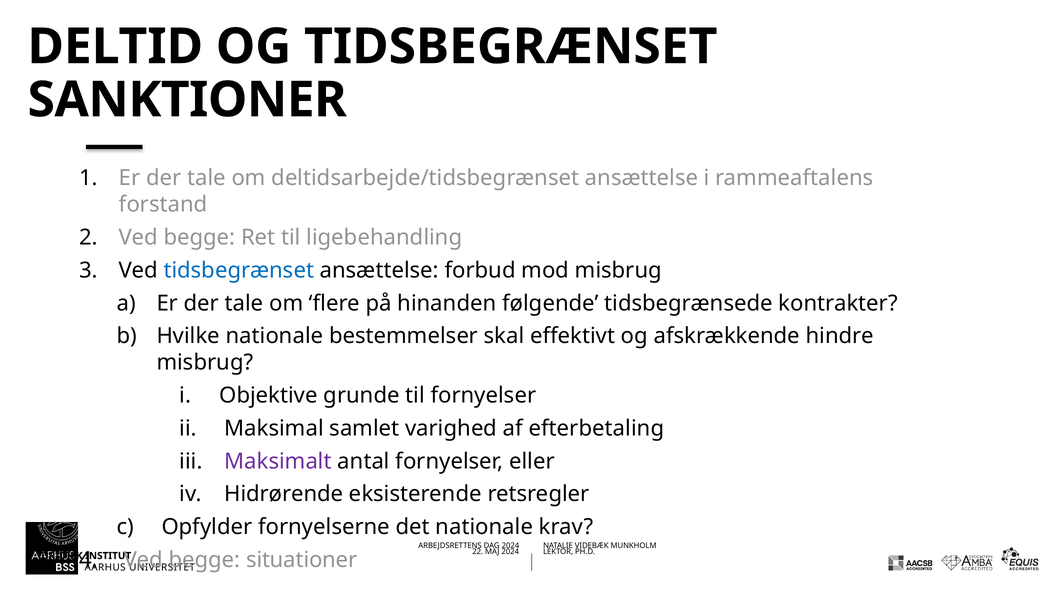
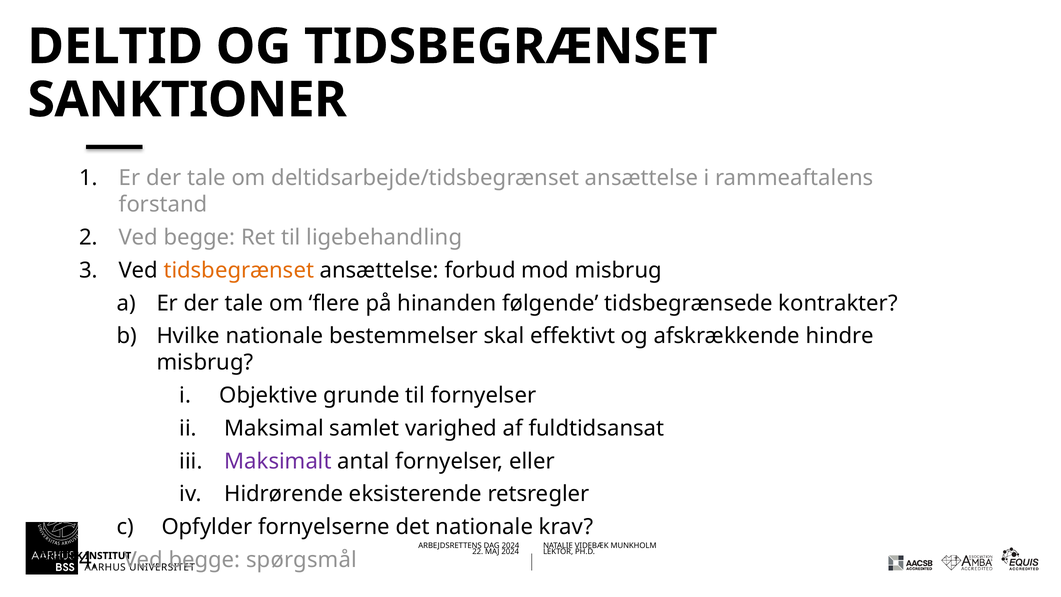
tidsbegrænset at (239, 270) colour: blue -> orange
efterbetaling: efterbetaling -> fuldtidsansat
situationer: situationer -> spørgsmål
